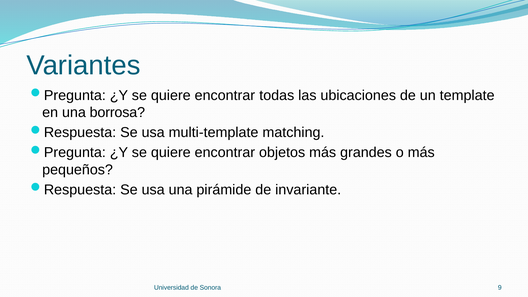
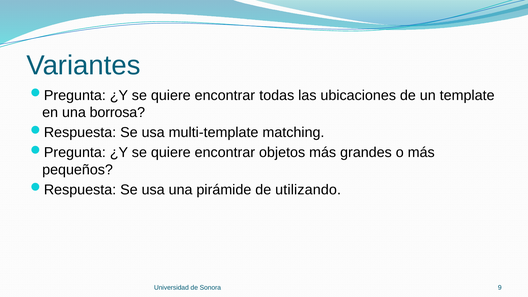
invariante: invariante -> utilizando
